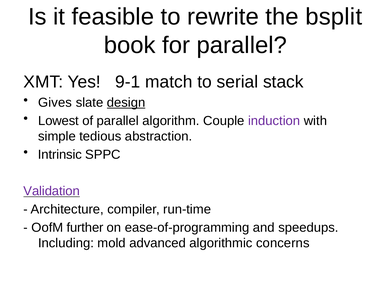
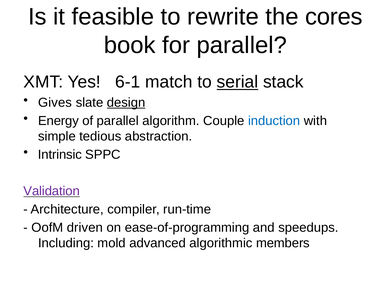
bsplit: bsplit -> cores
9-1: 9-1 -> 6-1
serial underline: none -> present
Lowest: Lowest -> Energy
induction colour: purple -> blue
further: further -> driven
concerns: concerns -> members
